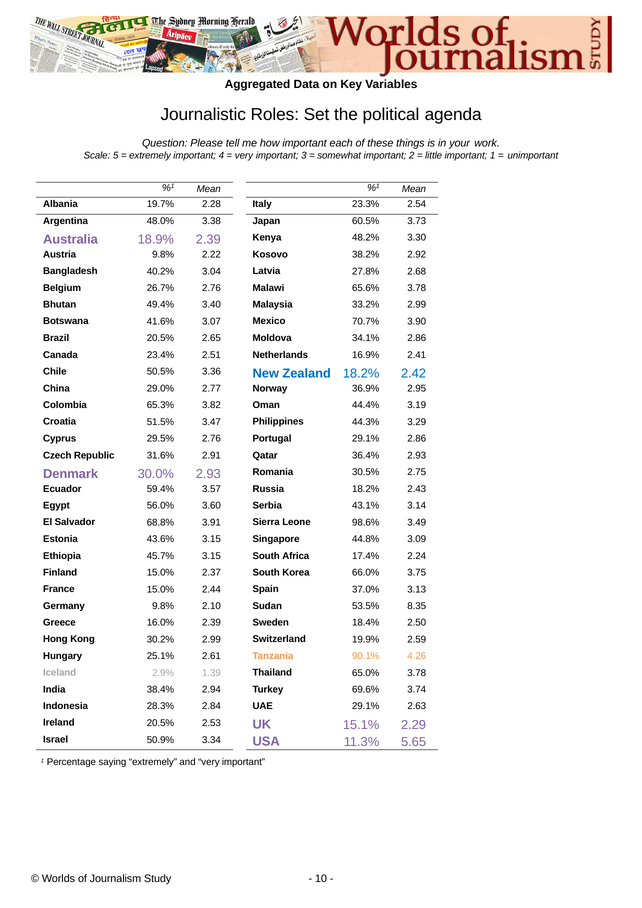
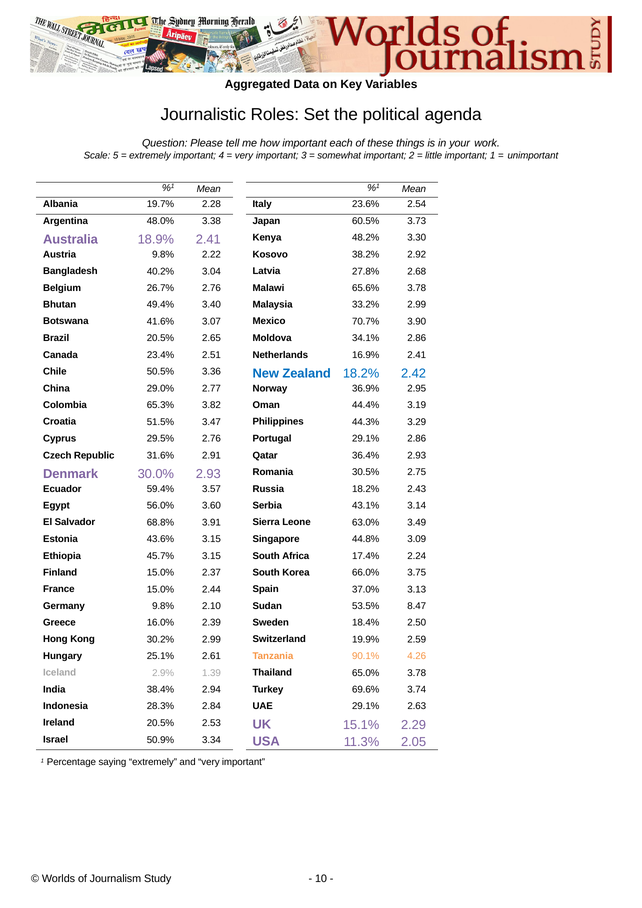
23.3%: 23.3% -> 23.6%
18.9% 2.39: 2.39 -> 2.41
98.6%: 98.6% -> 63.0%
8.35: 8.35 -> 8.47
5.65: 5.65 -> 2.05
